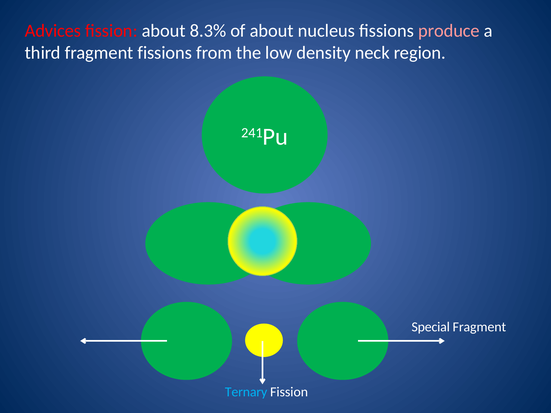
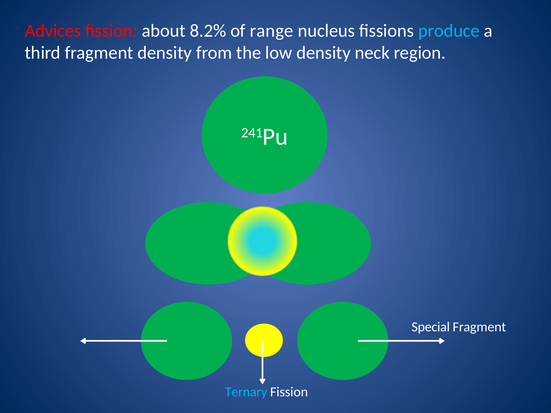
8.3%: 8.3% -> 8.2%
of about: about -> range
produce colour: pink -> light blue
fragment fissions: fissions -> density
